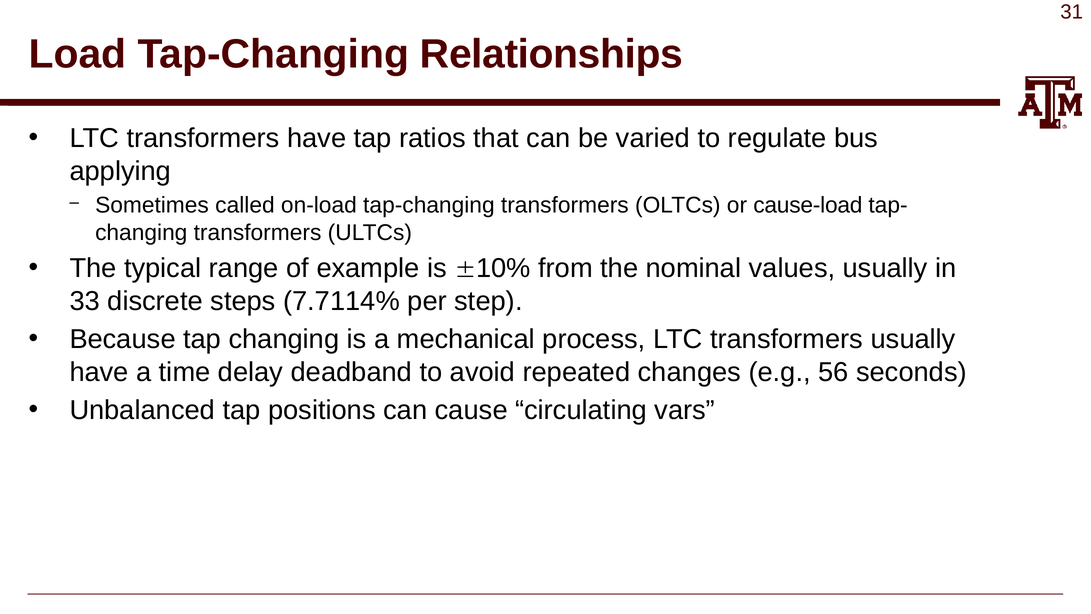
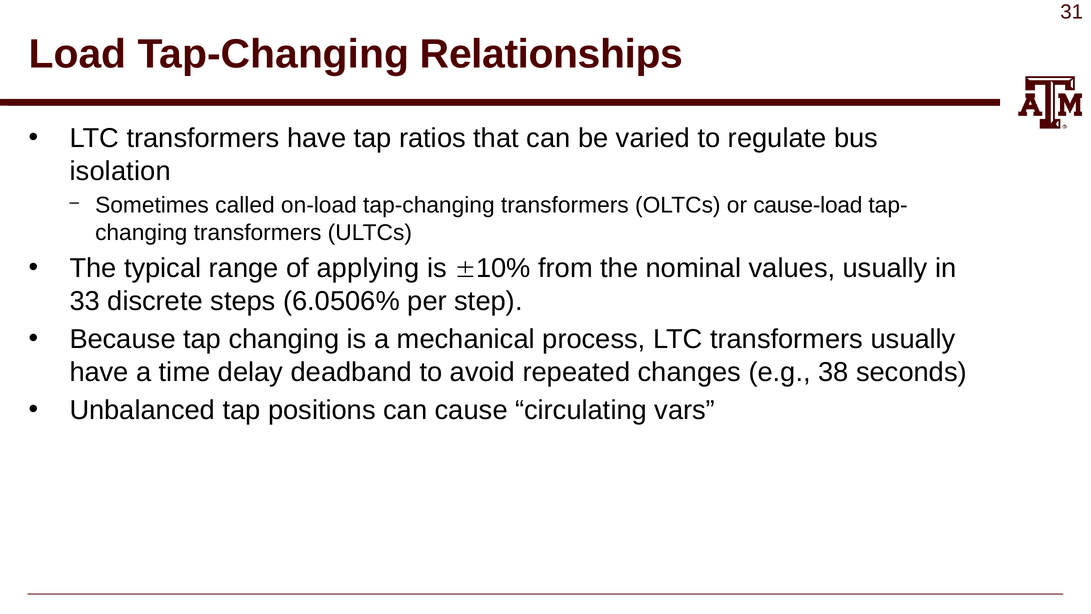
applying: applying -> isolation
example: example -> applying
7.7114%: 7.7114% -> 6.0506%
56: 56 -> 38
